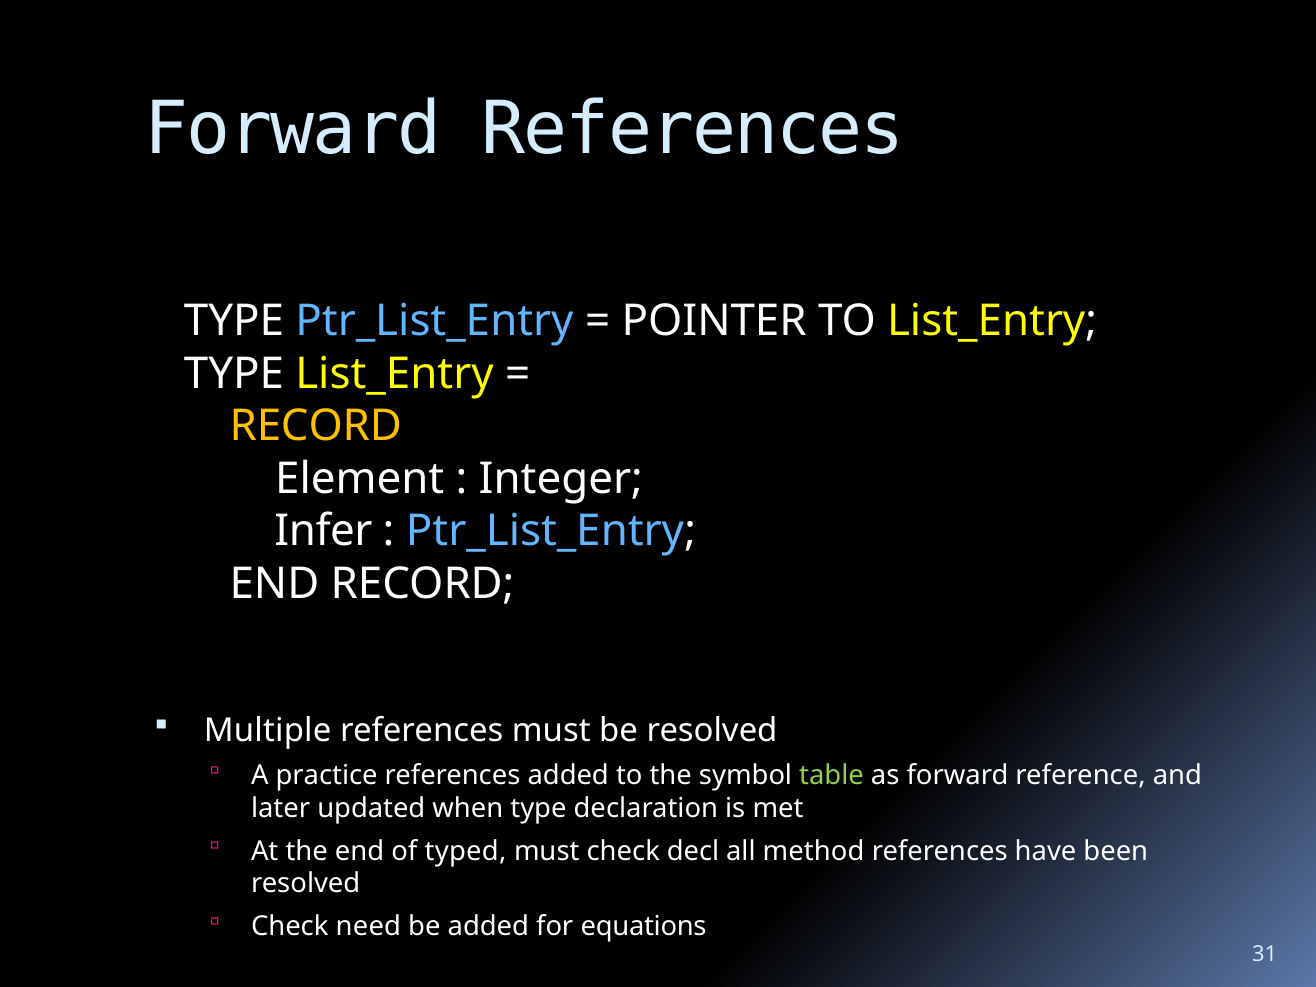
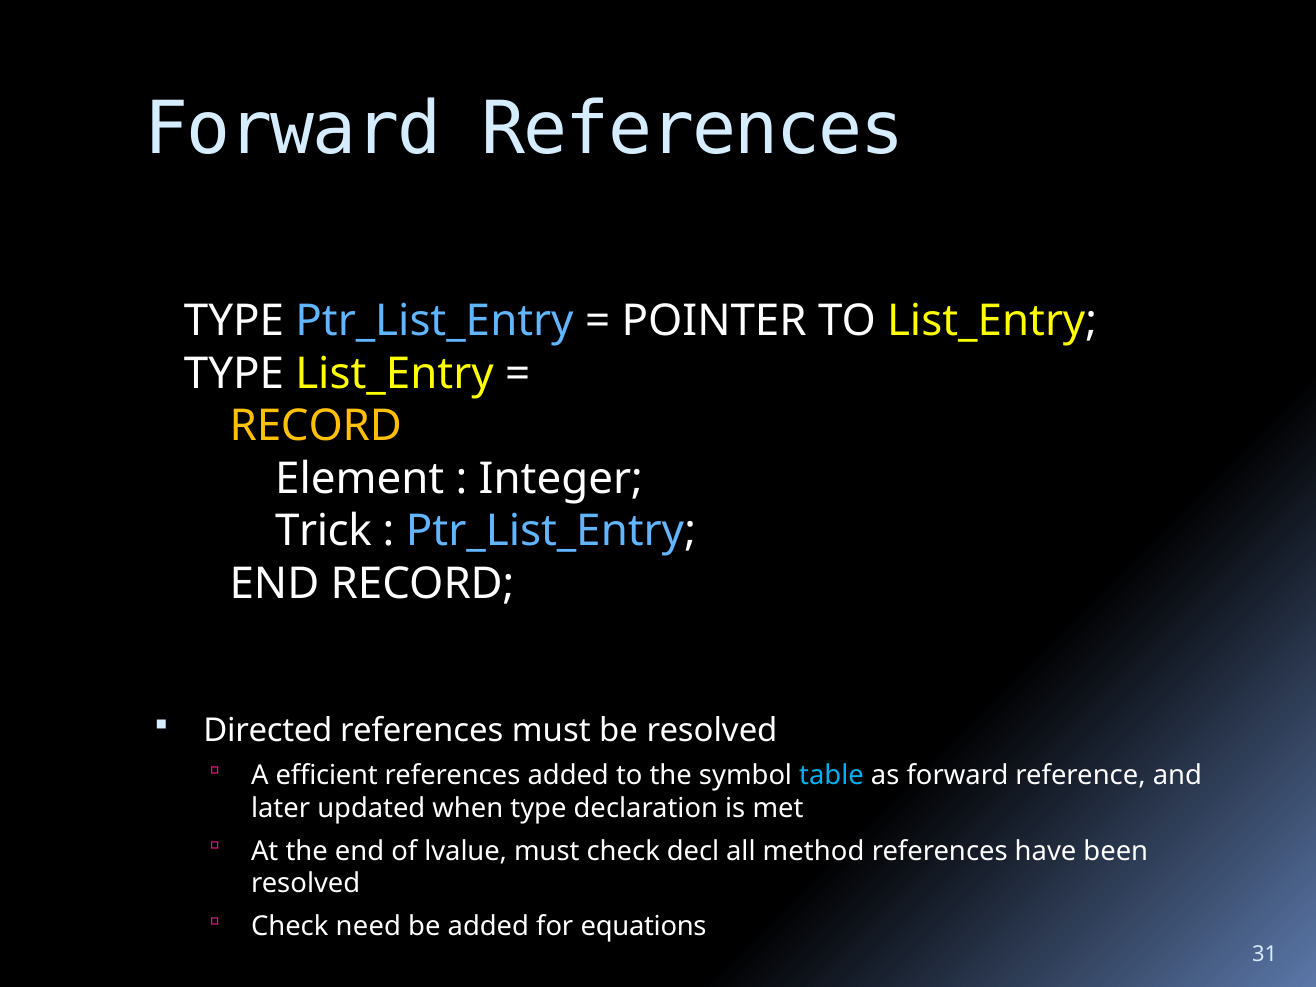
Infer: Infer -> Trick
Multiple: Multiple -> Directed
practice: practice -> efficient
table colour: light green -> light blue
typed: typed -> lvalue
